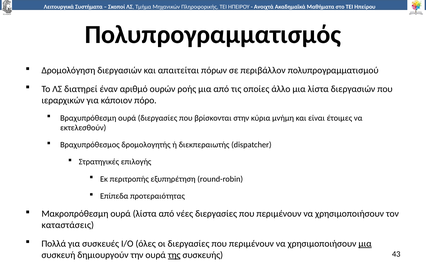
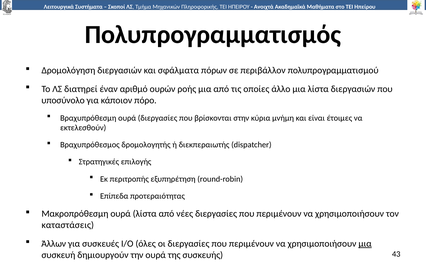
απαιτείται: απαιτείται -> σφάλματα
ιεραρχικών: ιεραρχικών -> υποσύνολο
Πολλά: Πολλά -> Άλλων
της underline: present -> none
